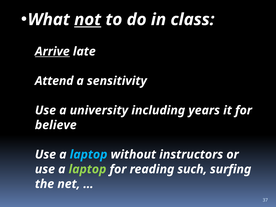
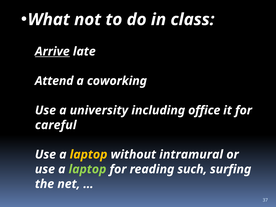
not underline: present -> none
sensitivity: sensitivity -> coworking
years: years -> office
believe: believe -> careful
laptop at (89, 154) colour: light blue -> yellow
instructors: instructors -> intramural
